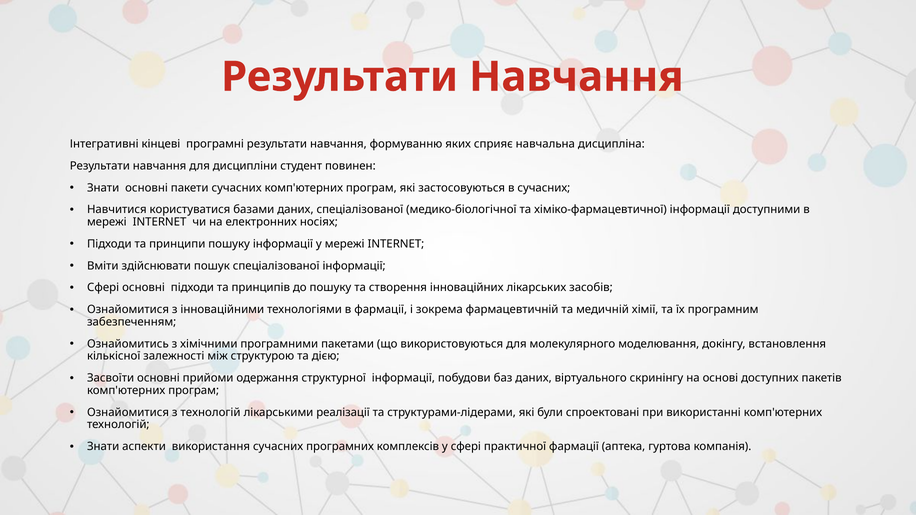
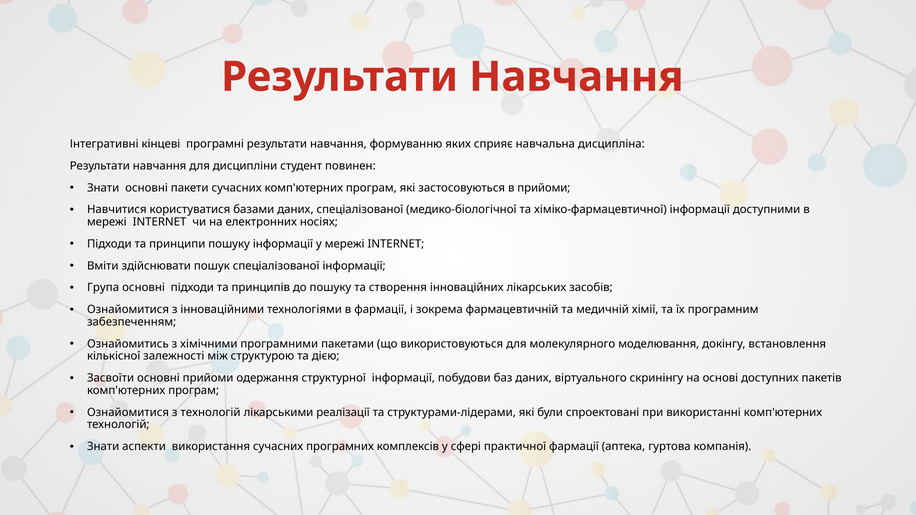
в сучасних: сучасних -> прийоми
Сфері at (103, 288): Сфері -> Група
